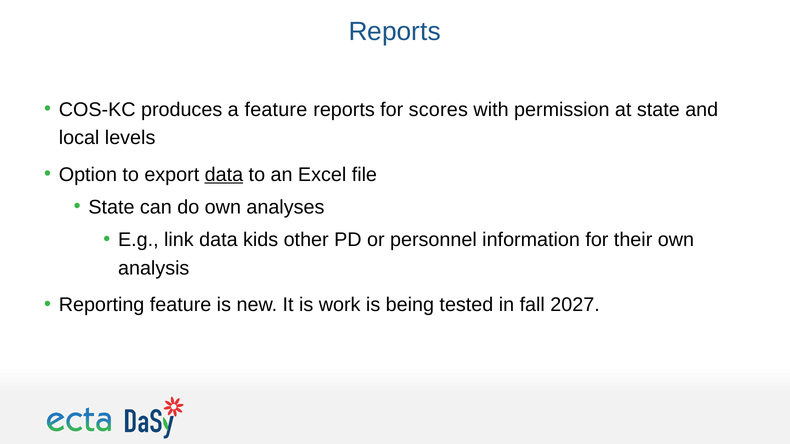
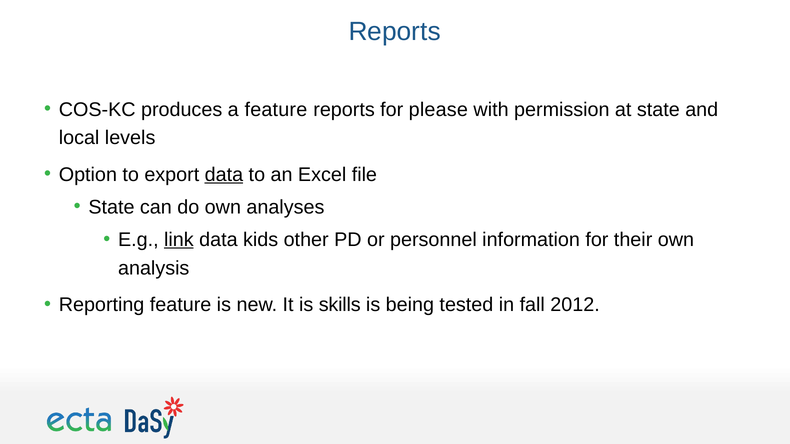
scores: scores -> please
link underline: none -> present
work: work -> skills
2027: 2027 -> 2012
